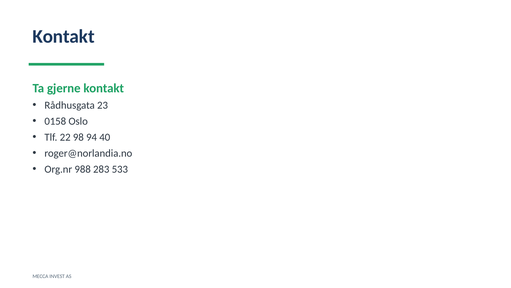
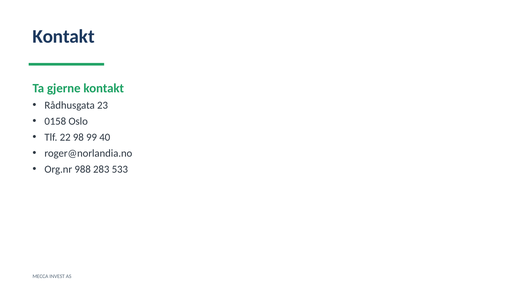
94: 94 -> 99
